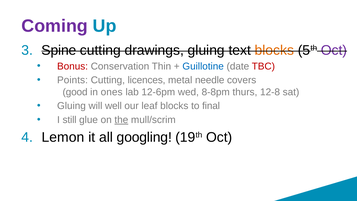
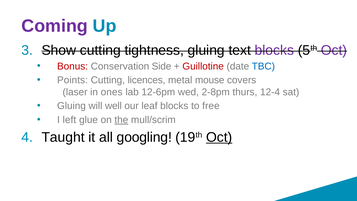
Spine: Spine -> Show
drawings: drawings -> tightness
blocks at (274, 50) colour: orange -> purple
Thin: Thin -> Side
Guillotine colour: blue -> red
TBC colour: red -> blue
needle: needle -> mouse
good: good -> laser
8-8pm: 8-8pm -> 2-8pm
12-8: 12-8 -> 12-4
final: final -> free
still: still -> left
Lemon: Lemon -> Taught
Oct at (219, 137) underline: none -> present
